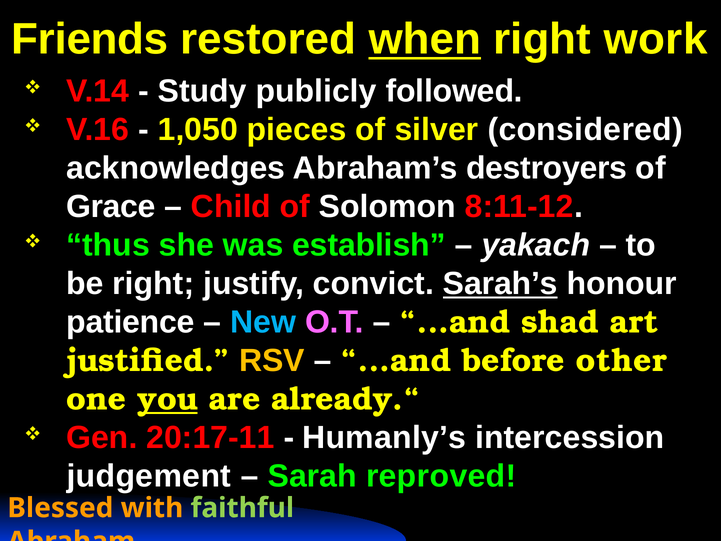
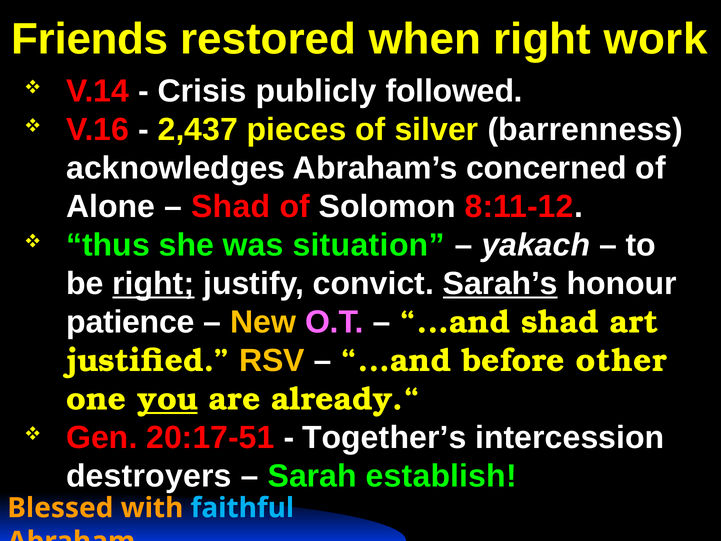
when underline: present -> none
Study: Study -> Crisis
1,050: 1,050 -> 2,437
considered: considered -> barrenness
destroyers: destroyers -> concerned
Grace: Grace -> Alone
Child at (231, 207): Child -> Shad
establish: establish -> situation
right at (153, 284) underline: none -> present
New colour: light blue -> yellow
20:17-11: 20:17-11 -> 20:17-51
Humanly’s: Humanly’s -> Together’s
judgement: judgement -> destroyers
reproved: reproved -> establish
faithful colour: light green -> light blue
